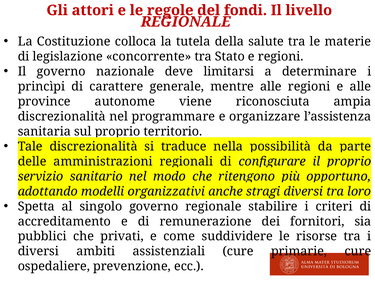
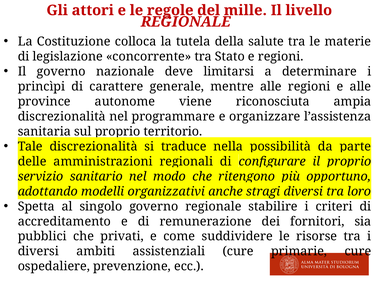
fondi: fondi -> mille
